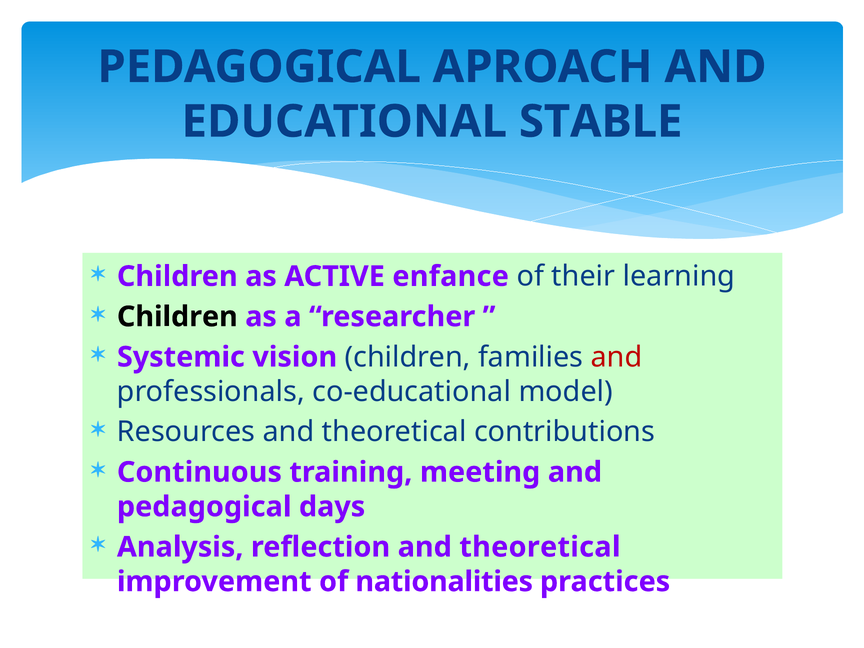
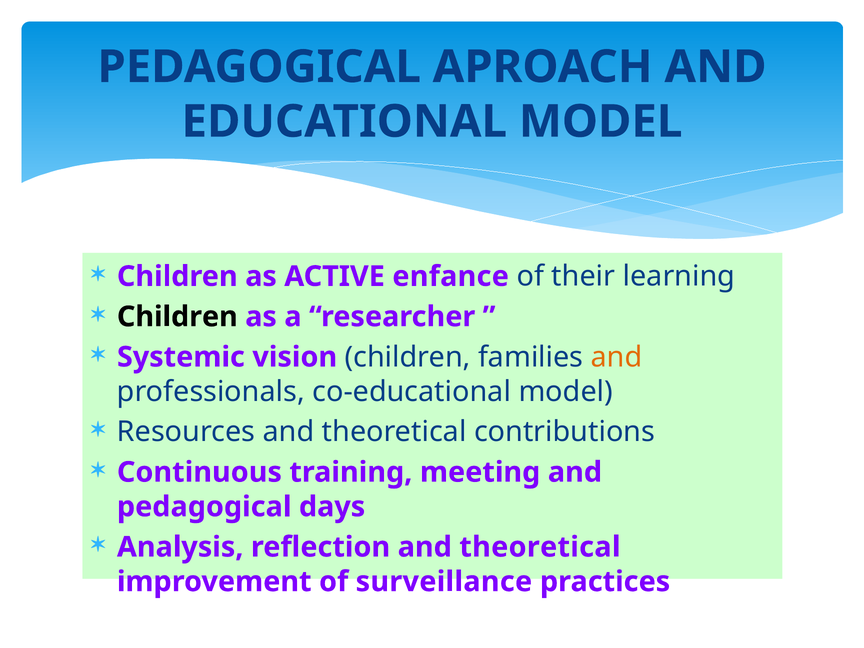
EDUCATIONAL STABLE: STABLE -> MODEL
and at (617, 357) colour: red -> orange
nationalities: nationalities -> surveillance
